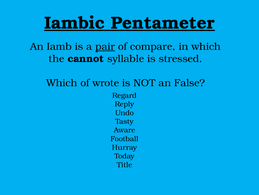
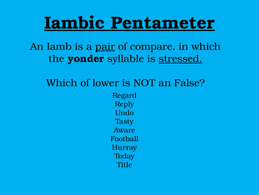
cannot: cannot -> yonder
stressed underline: none -> present
wrote: wrote -> lower
